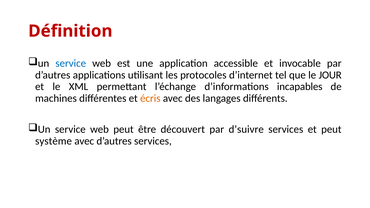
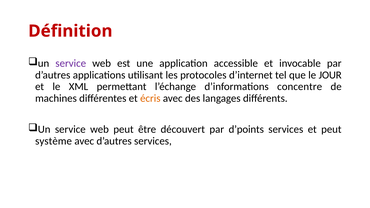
service at (71, 63) colour: blue -> purple
incapables: incapables -> concentre
d’suivre: d’suivre -> d’points
